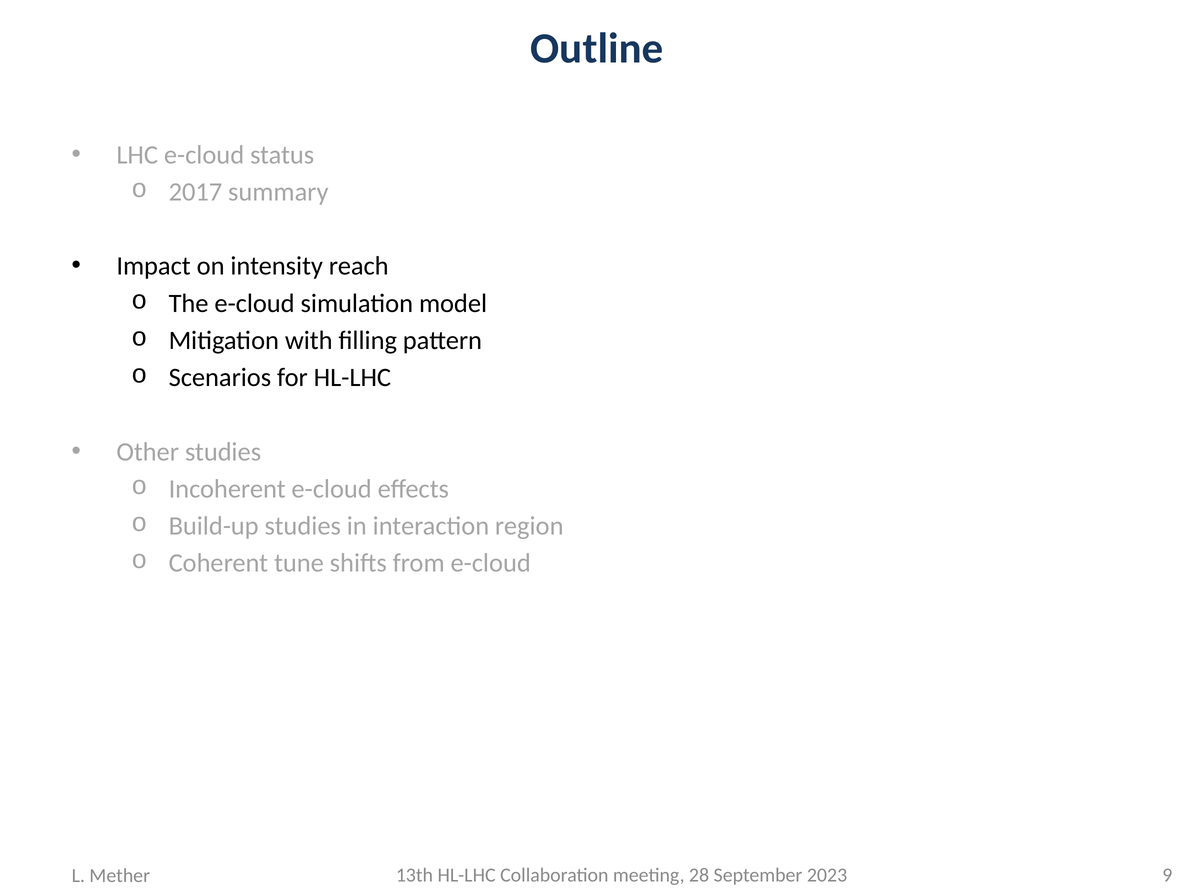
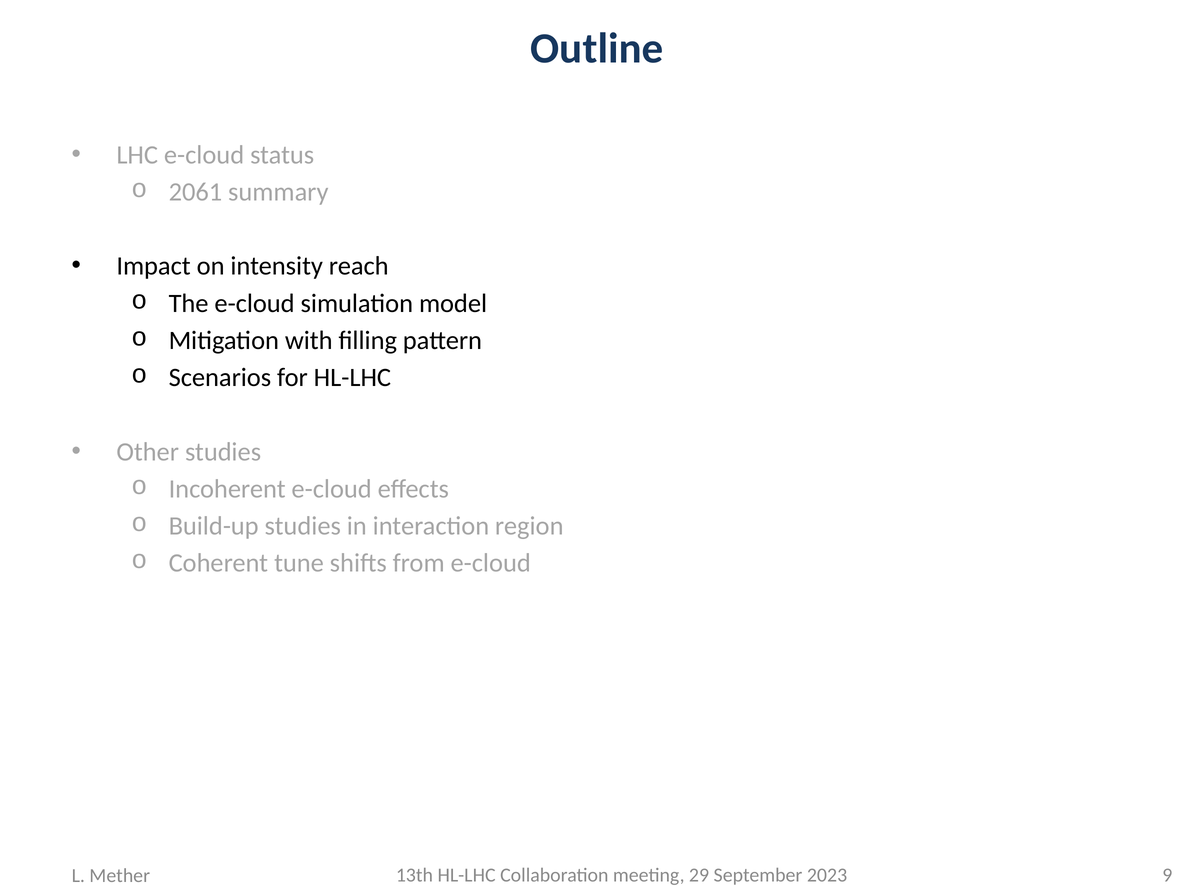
2017: 2017 -> 2061
28: 28 -> 29
